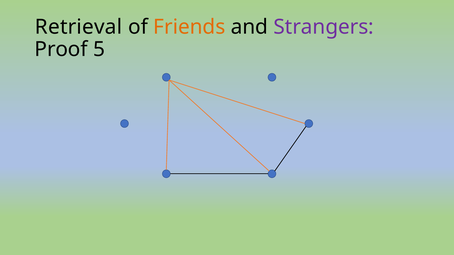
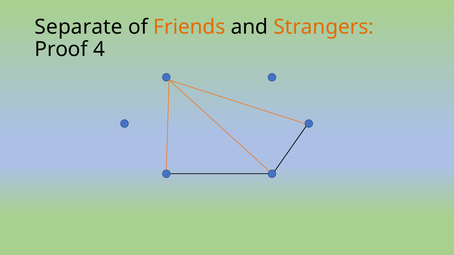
Retrieval: Retrieval -> Separate
Strangers colour: purple -> orange
5: 5 -> 4
